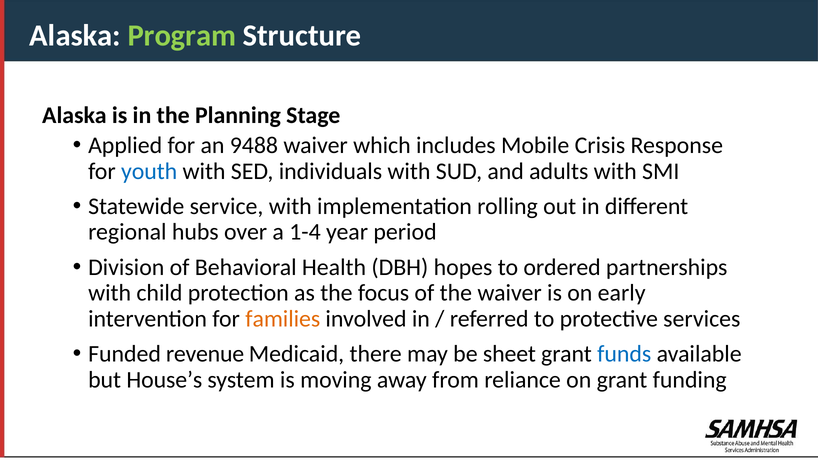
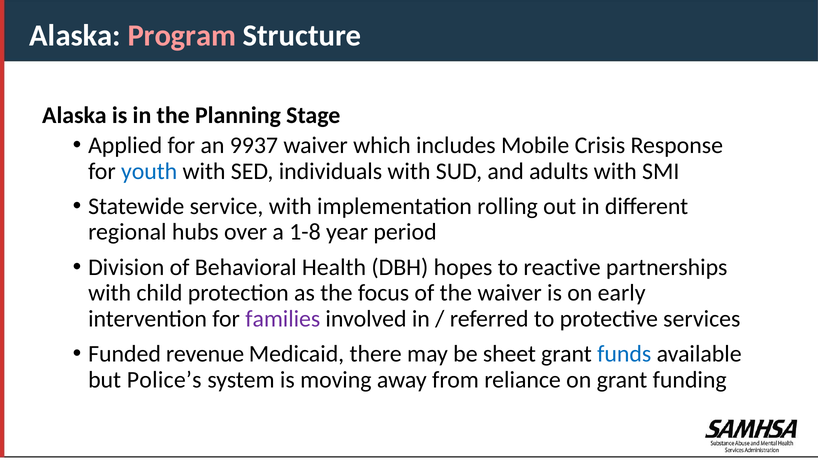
Program colour: light green -> pink
9488: 9488 -> 9937
1-4: 1-4 -> 1-8
ordered: ordered -> reactive
families colour: orange -> purple
House’s: House’s -> Police’s
